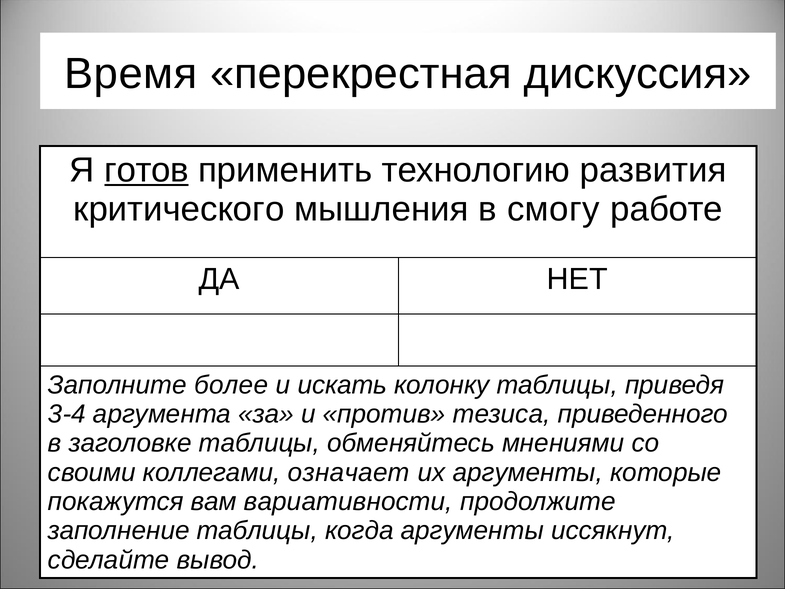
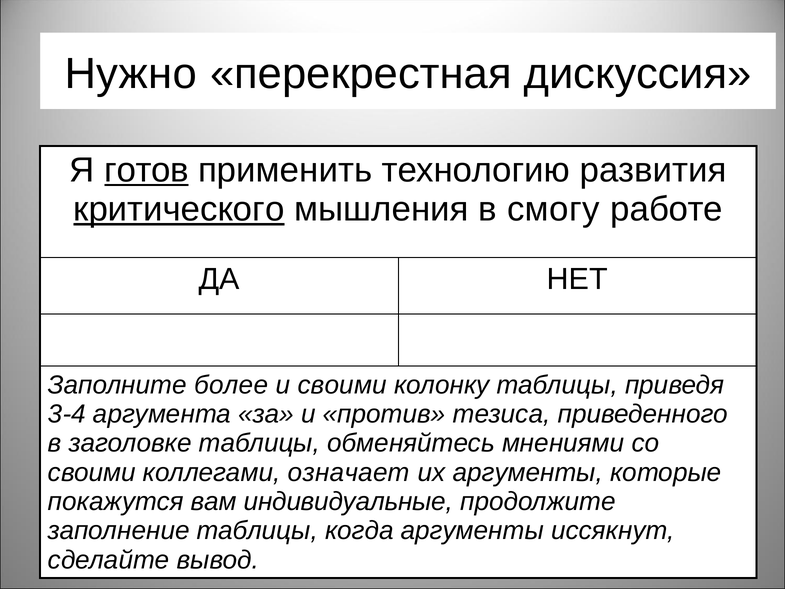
Время: Время -> Нужно
критического underline: none -> present
и искать: искать -> своими
вариативности: вариативности -> индивидуальные
